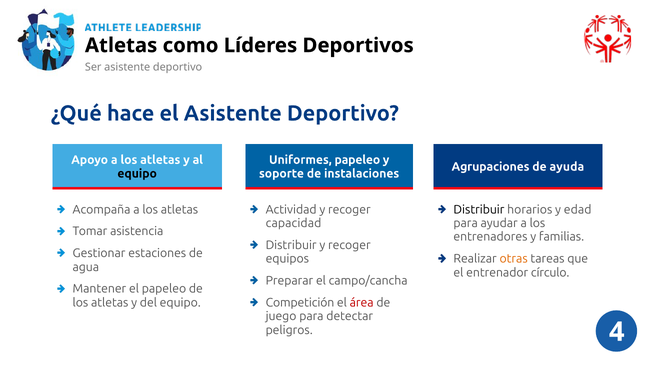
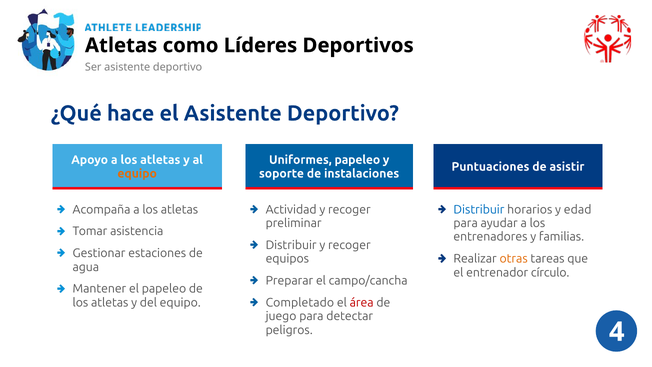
Agrupaciones: Agrupaciones -> Puntuaciones
ayuda: ayuda -> asistir
equipo at (137, 173) colour: black -> orange
Distribuir at (479, 209) colour: black -> blue
capacidad: capacidad -> preliminar
Competición: Competición -> Completado
